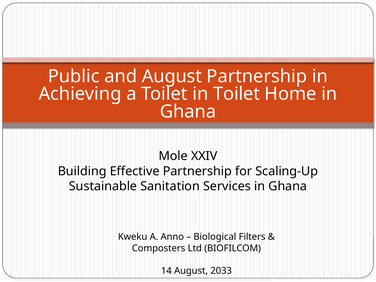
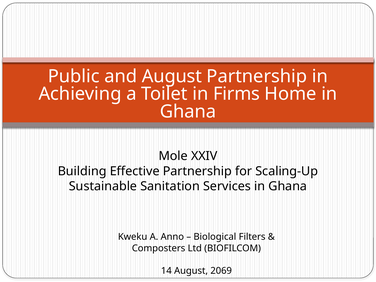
in Toilet: Toilet -> Firms
2033: 2033 -> 2069
